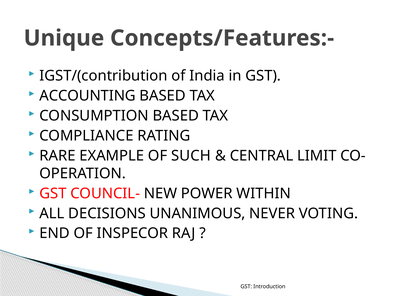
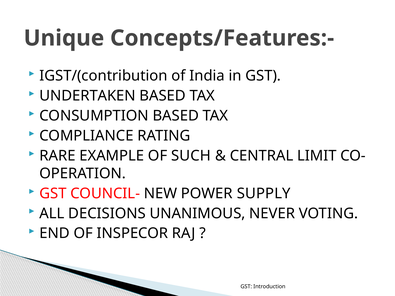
ACCOUNTING: ACCOUNTING -> UNDERTAKEN
WITHIN: WITHIN -> SUPPLY
